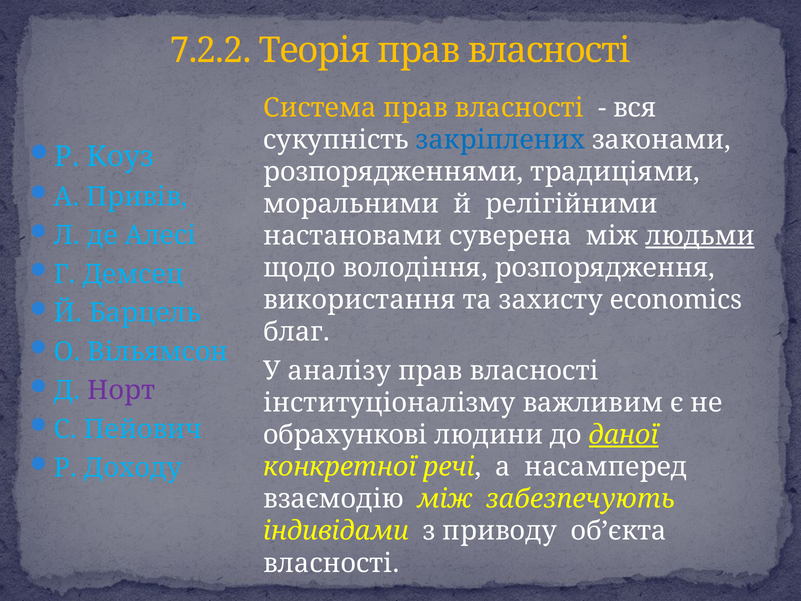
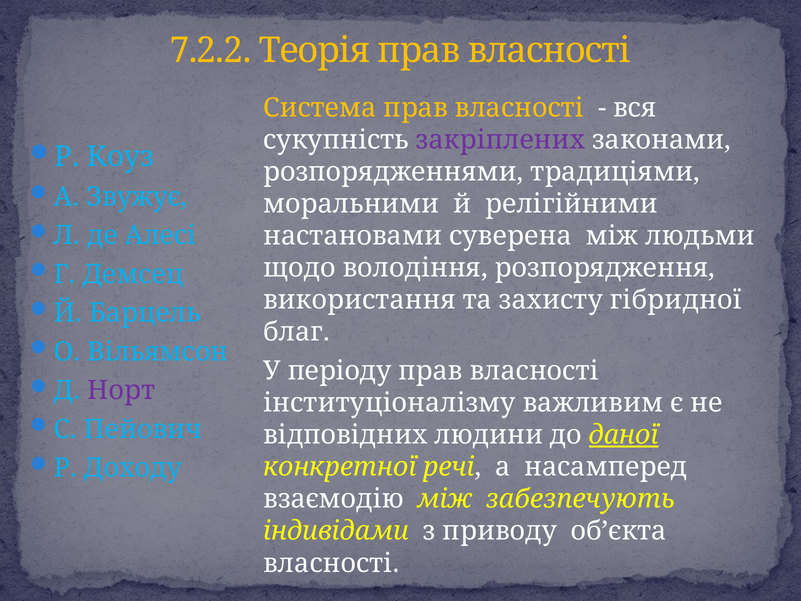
закріплених colour: blue -> purple
Привів: Привів -> Звужує
людьми underline: present -> none
economics: economics -> гібридної
аналізу: аналізу -> періоду
обрахункові: обрахункові -> відповідних
